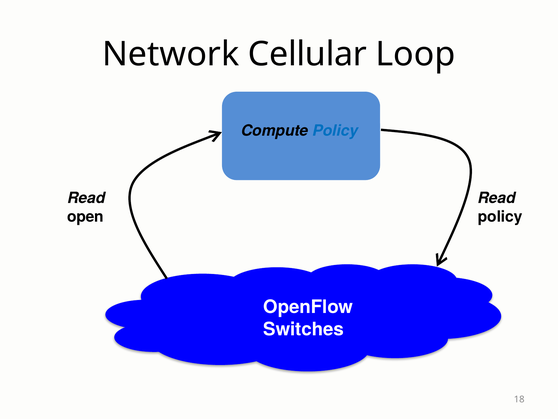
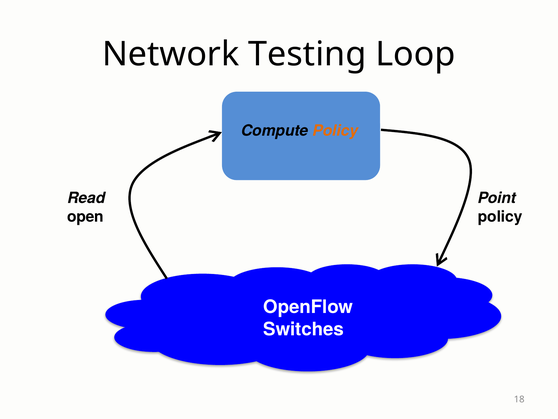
Cellular: Cellular -> Testing
Policy at (335, 131) colour: blue -> orange
Read at (497, 198): Read -> Point
